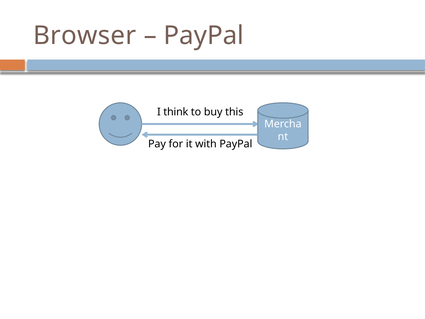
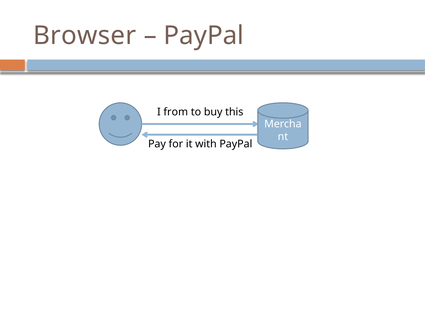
think: think -> from
